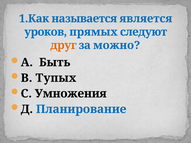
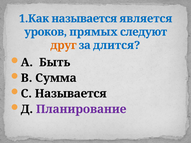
можно: можно -> длится
Тупых: Тупых -> Сумма
С Умножения: Умножения -> Называется
Планирование colour: blue -> purple
